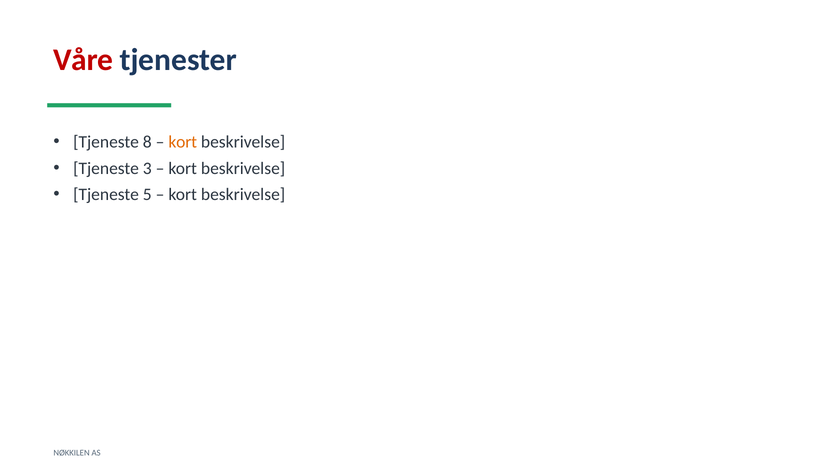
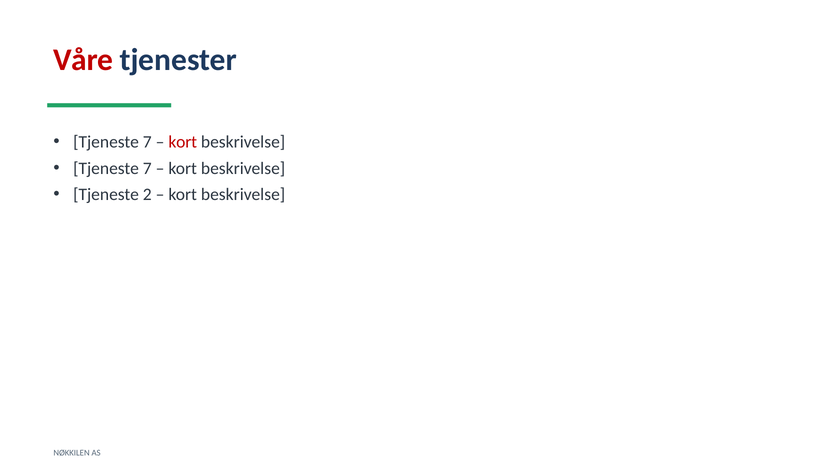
8 at (147, 142): 8 -> 7
kort at (183, 142) colour: orange -> red
3 at (147, 169): 3 -> 7
5: 5 -> 2
